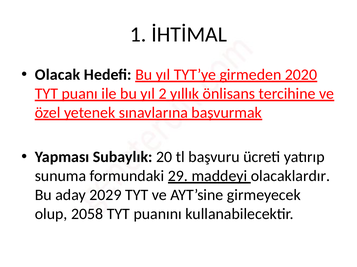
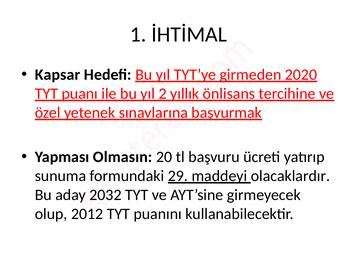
Olacak: Olacak -> Kapsar
Subaylık: Subaylık -> Olmasın
2029: 2029 -> 2032
2058: 2058 -> 2012
